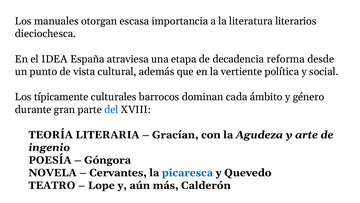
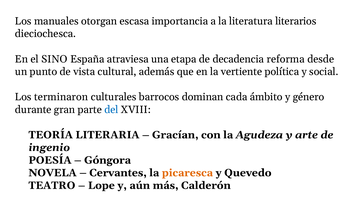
IDEA: IDEA -> SINO
típicamente: típicamente -> terminaron
picaresca colour: blue -> orange
